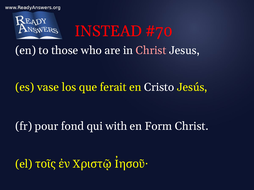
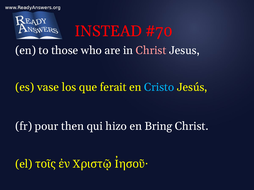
Cristo colour: white -> light blue
fond: fond -> then
with: with -> hizo
Form: Form -> Bring
